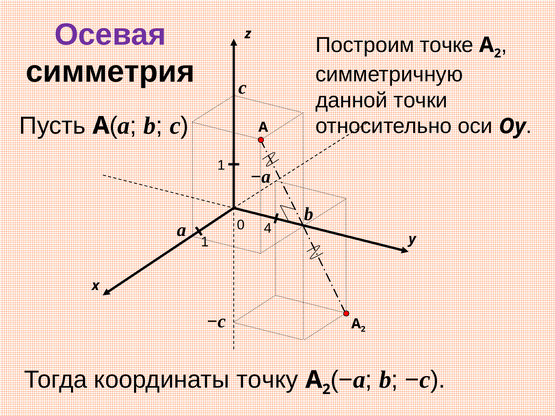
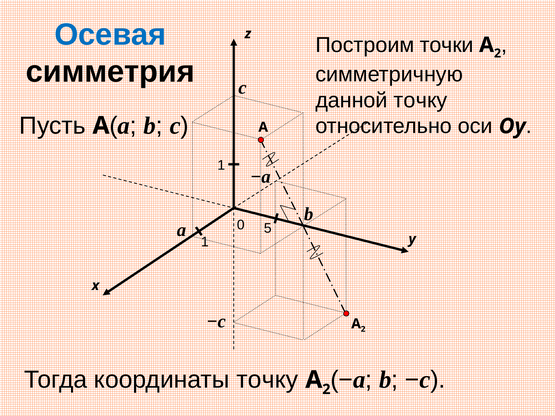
Осевая colour: purple -> blue
точке: точке -> точки
данной точки: точки -> точку
4: 4 -> 5
